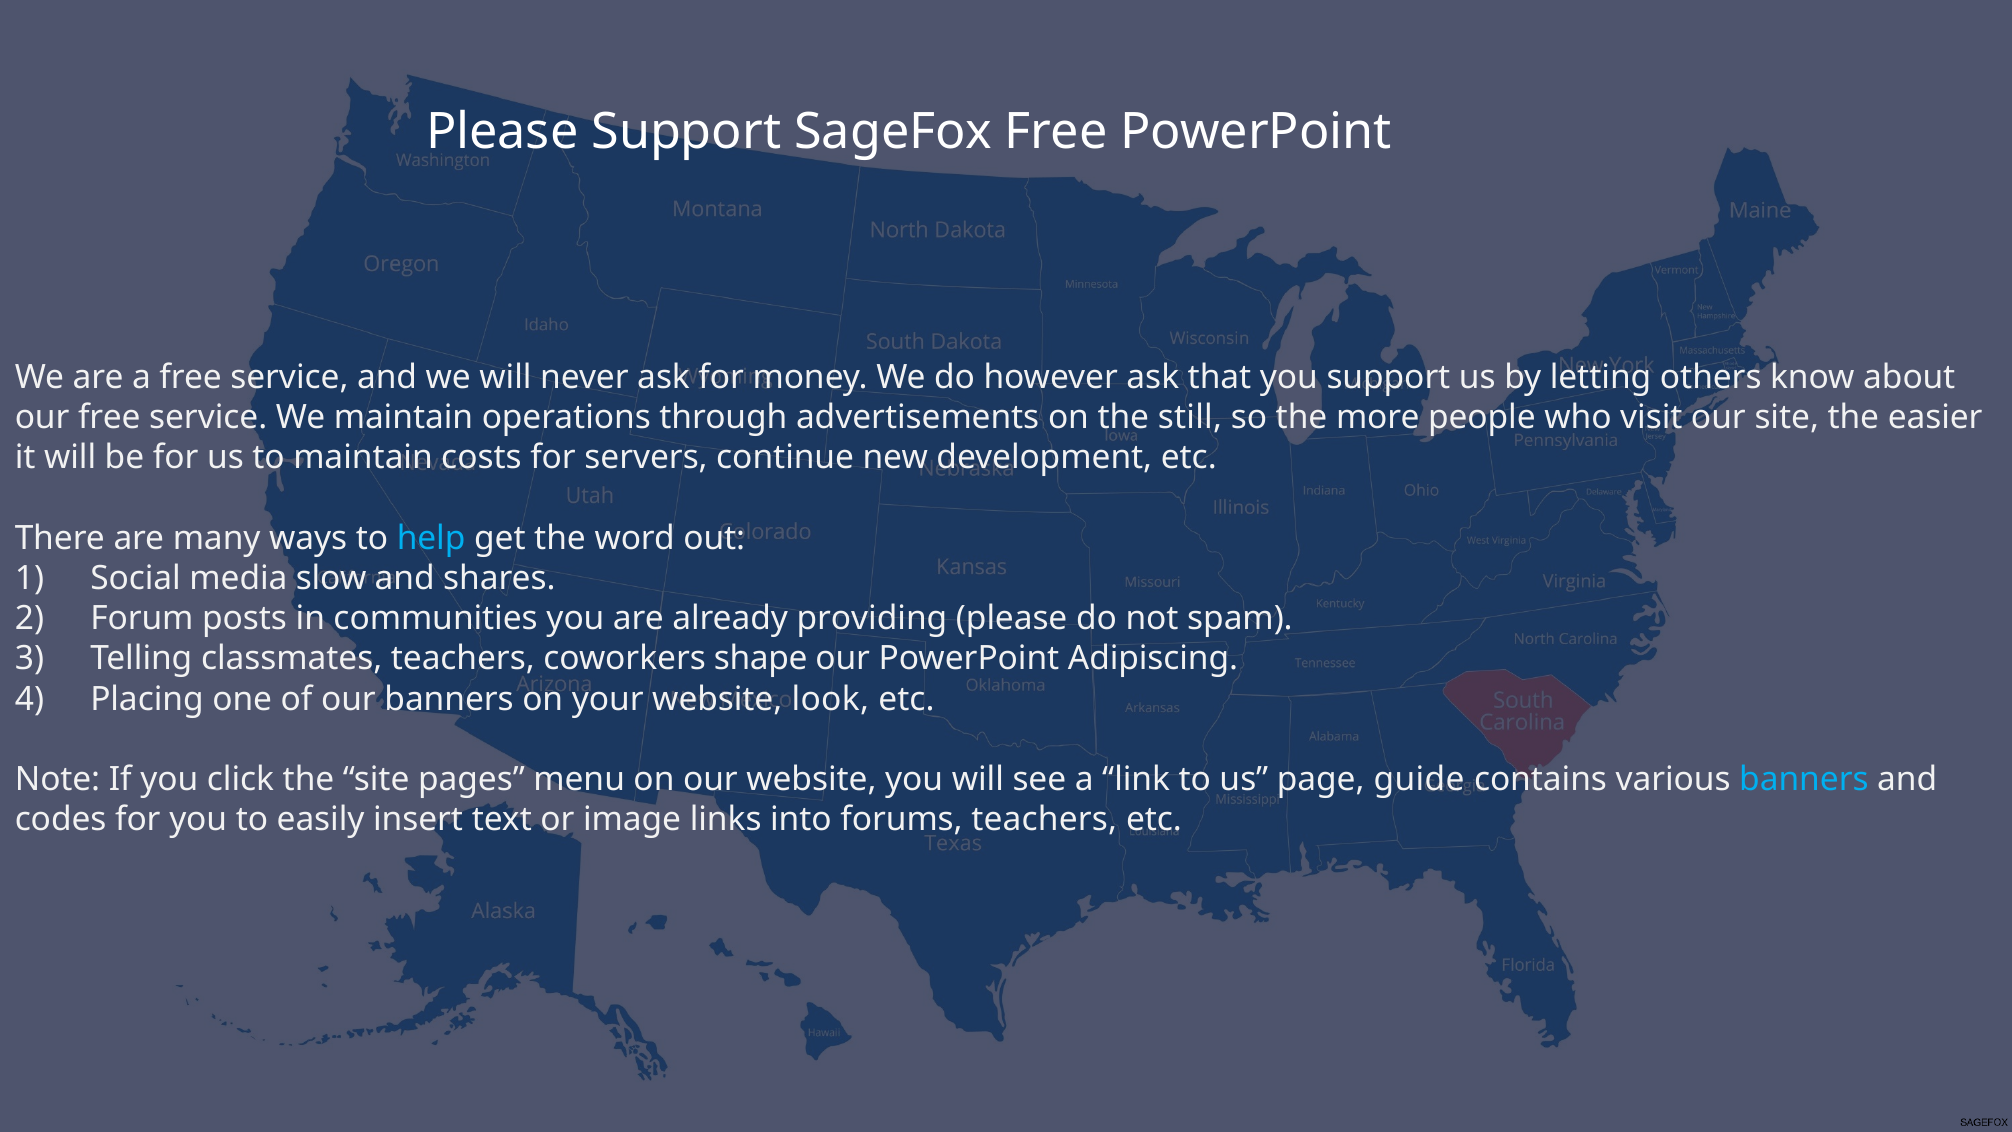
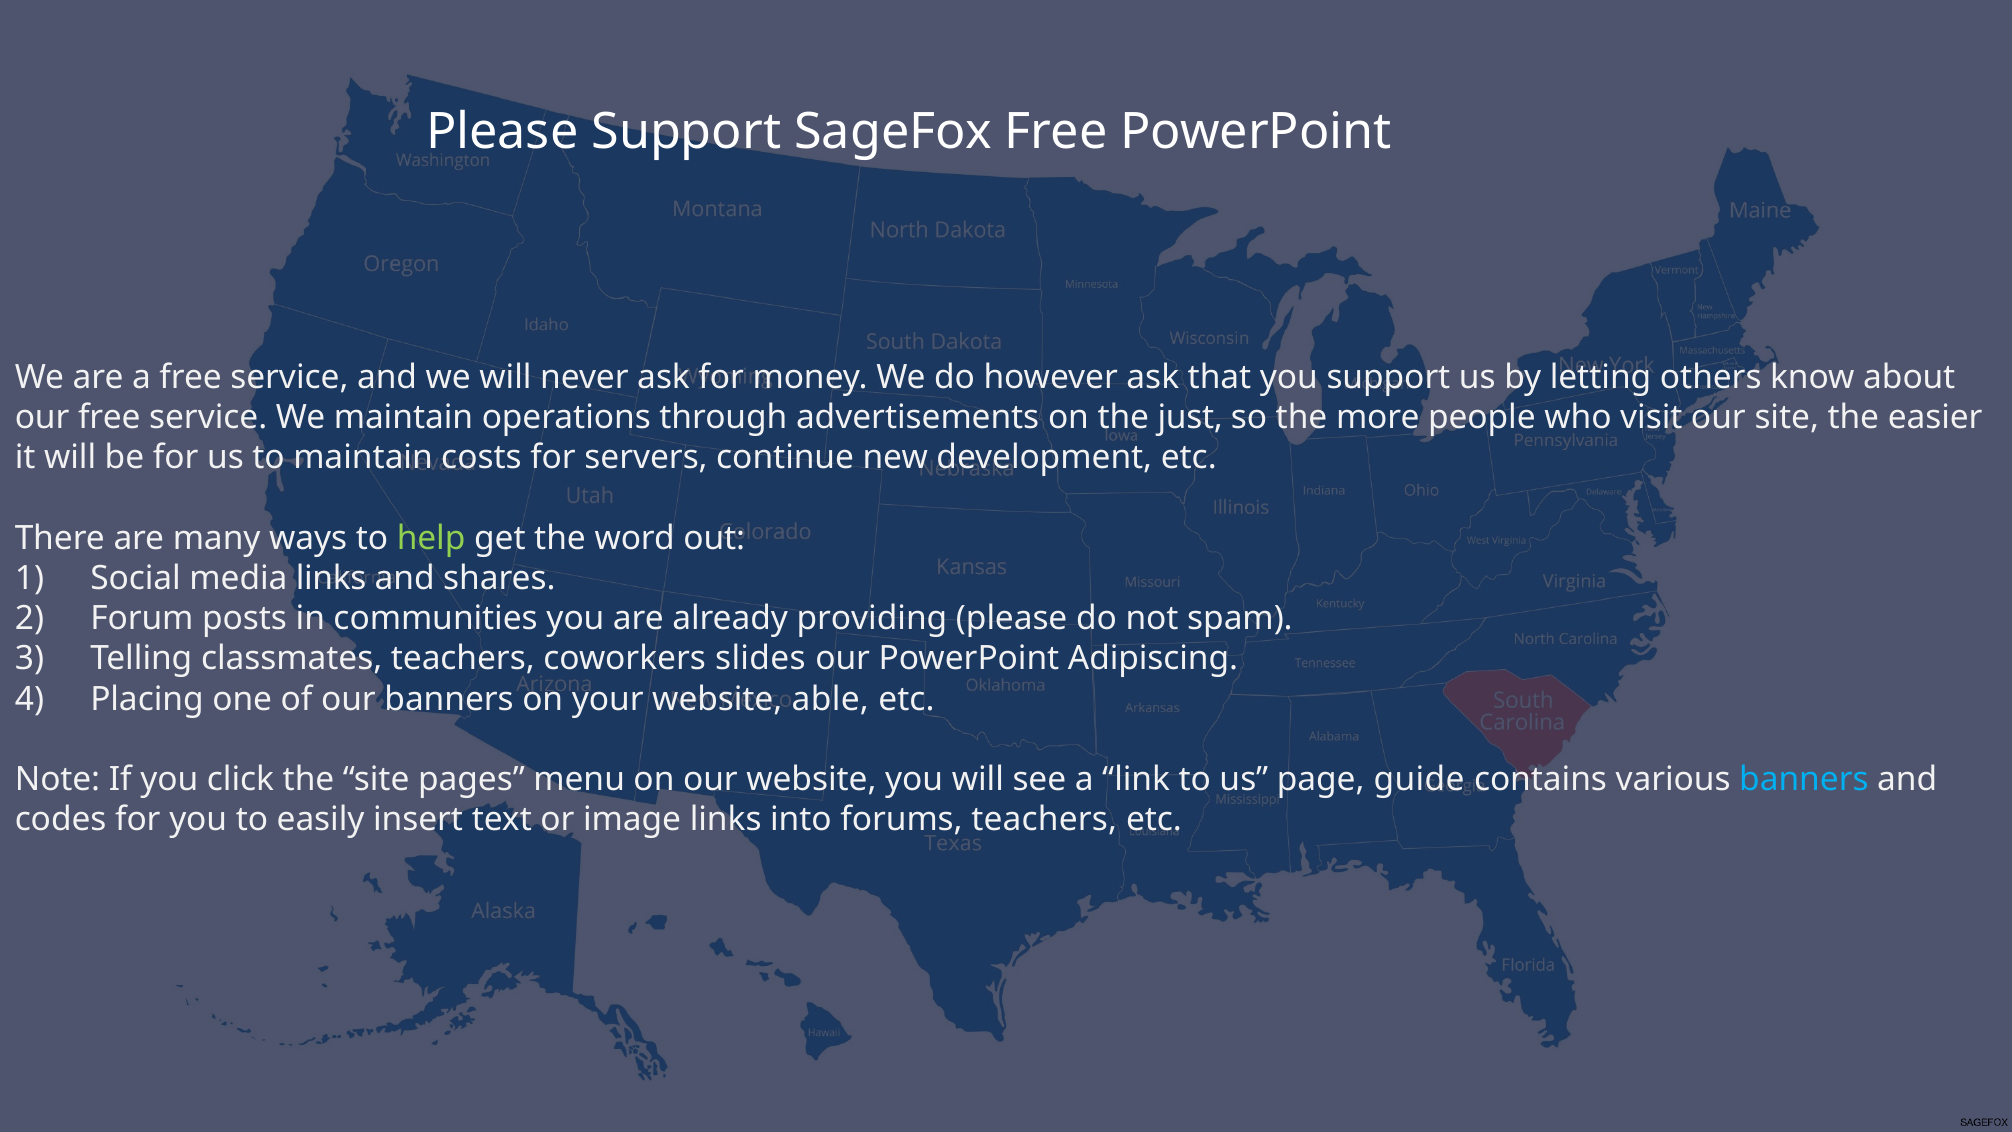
still: still -> just
help colour: light blue -> light green
media slow: slow -> links
shape: shape -> slides
look: look -> able
